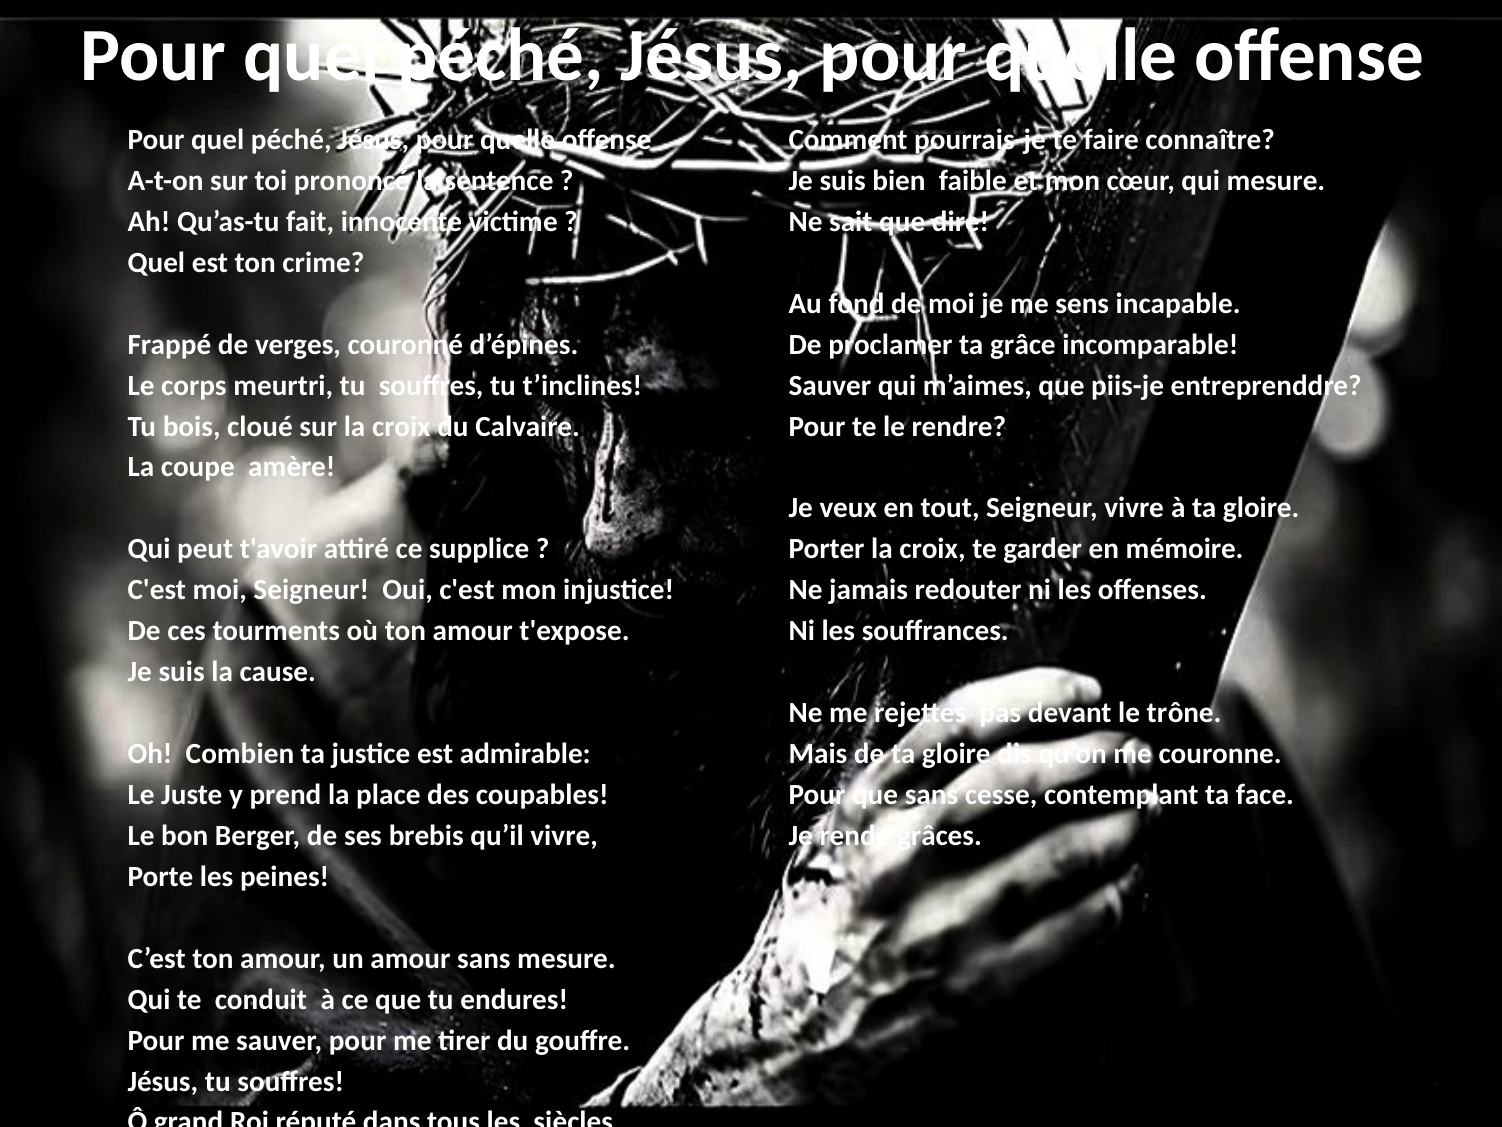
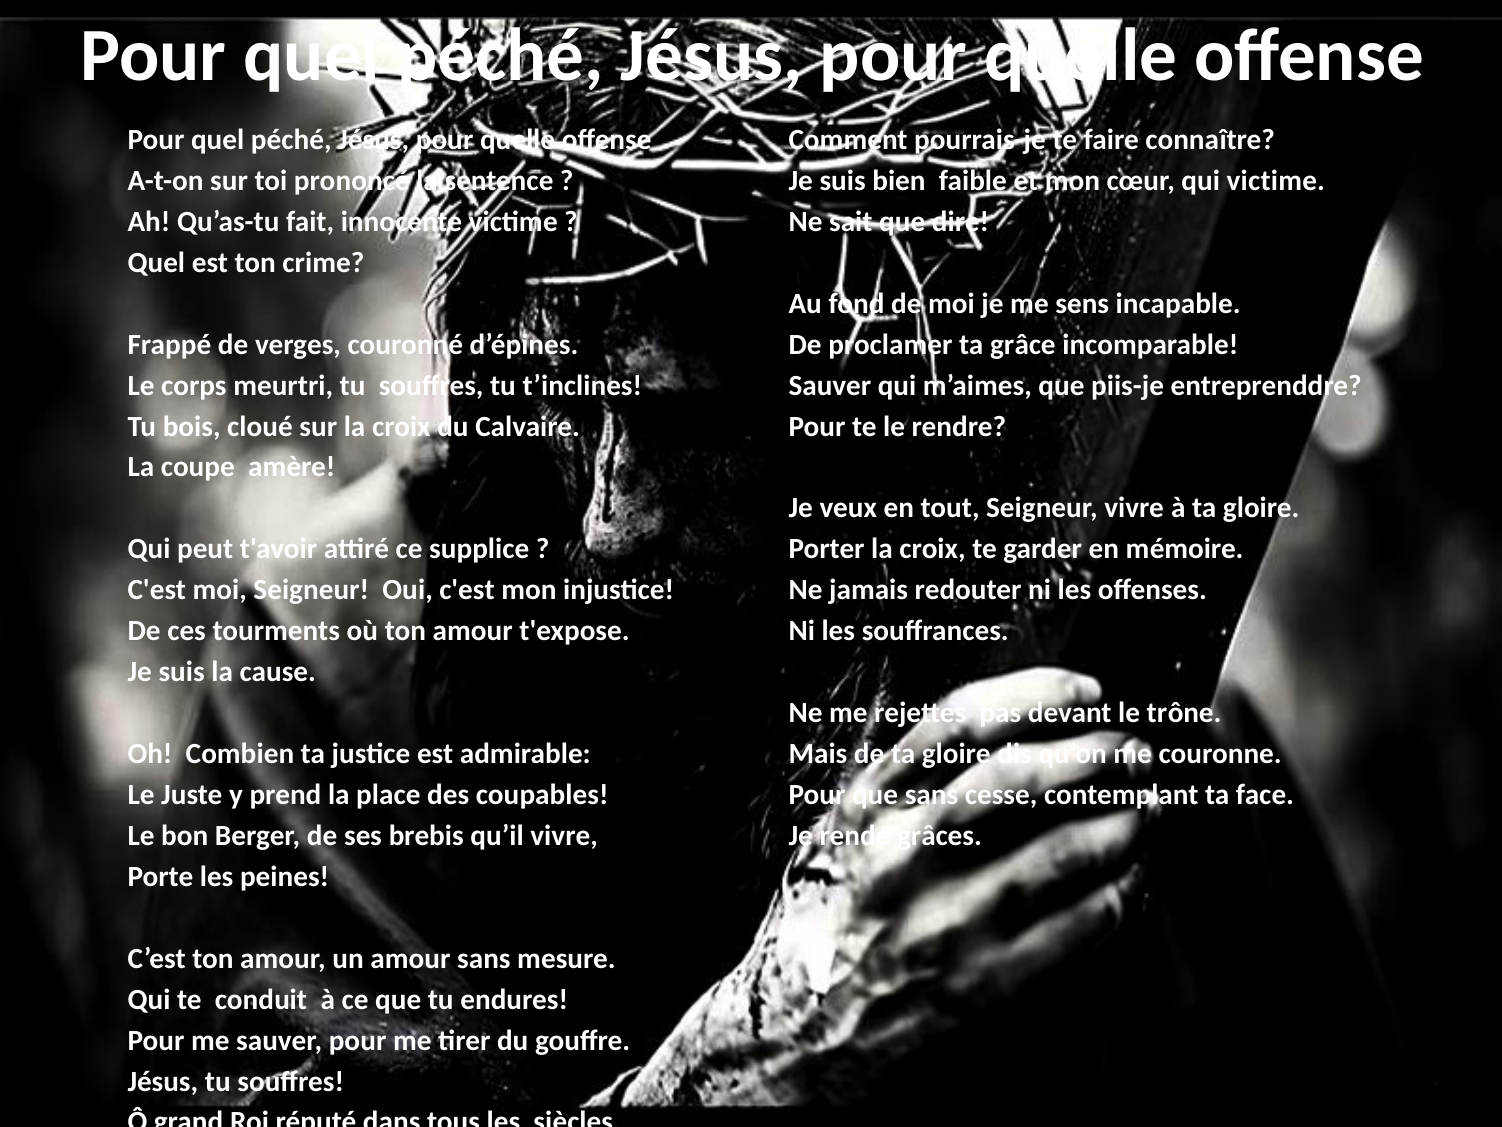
qui mesure: mesure -> victime
